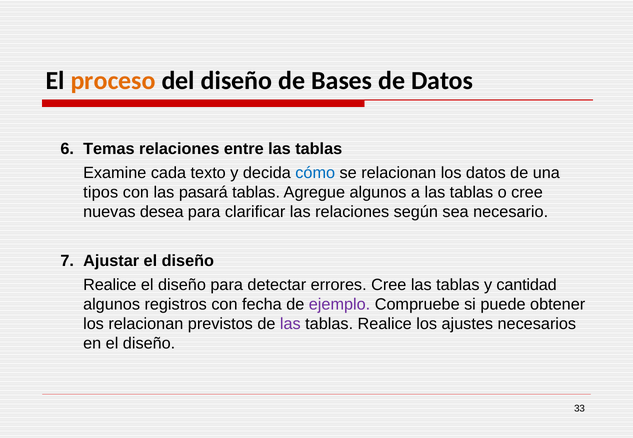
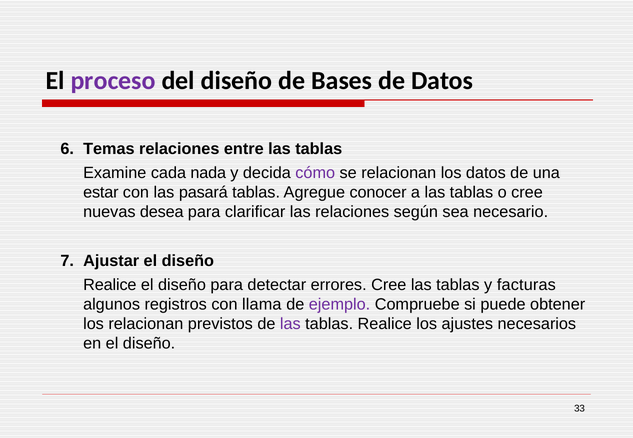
proceso colour: orange -> purple
texto: texto -> nada
cómo colour: blue -> purple
tipos: tipos -> estar
Agregue algunos: algunos -> conocer
cantidad: cantidad -> facturas
fecha: fecha -> llama
